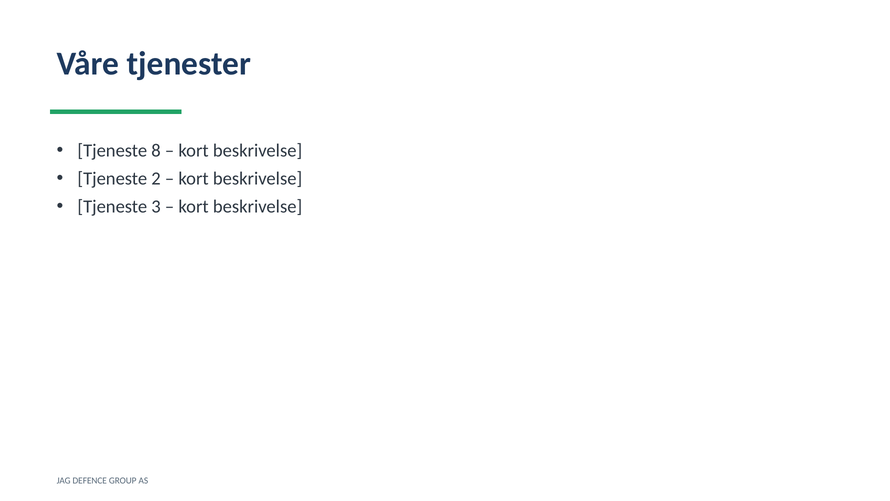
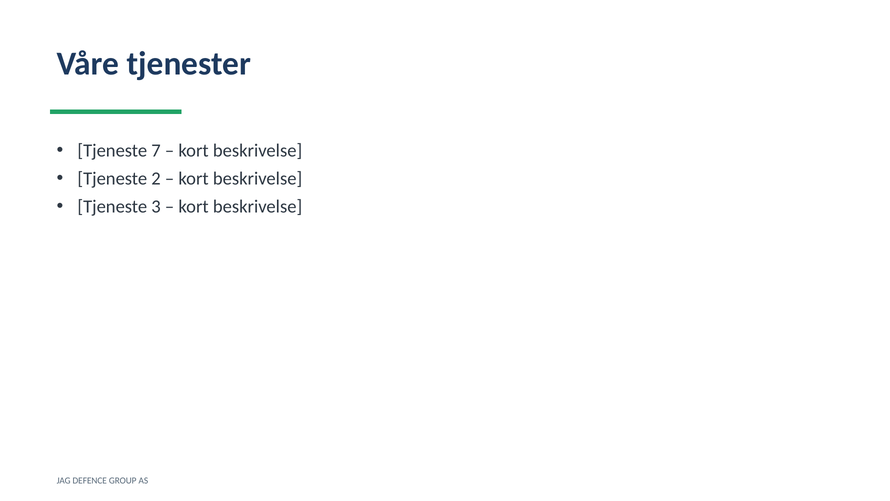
8: 8 -> 7
